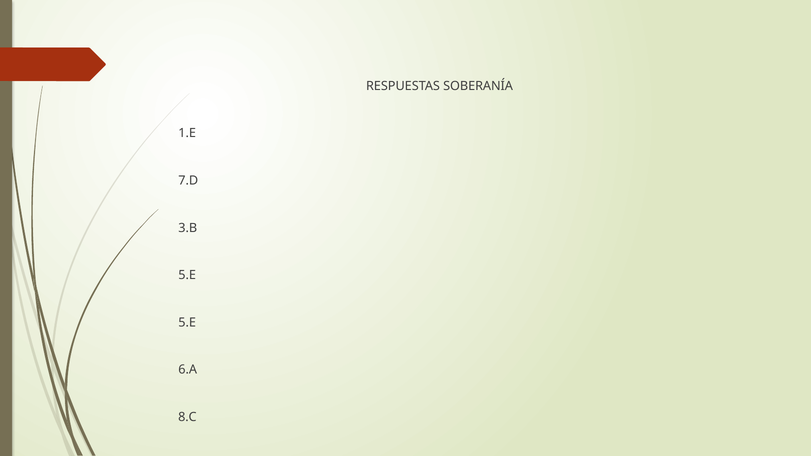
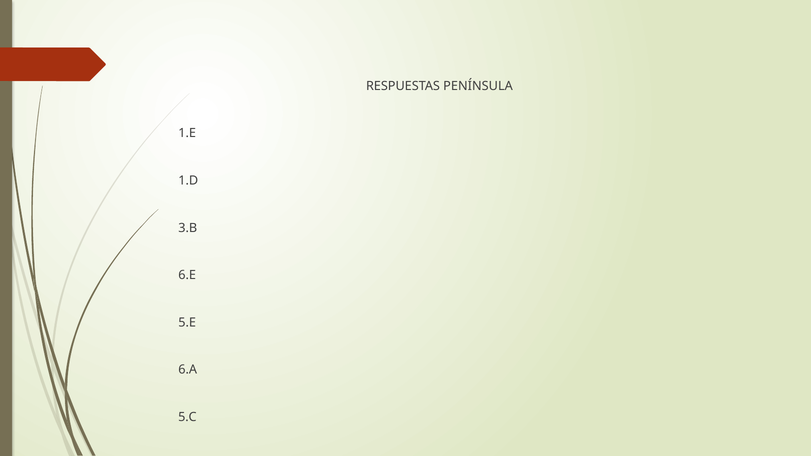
SOBERANÍA: SOBERANÍA -> PENÍNSULA
7.D: 7.D -> 1.D
5.E at (187, 275): 5.E -> 6.E
8.C: 8.C -> 5.C
